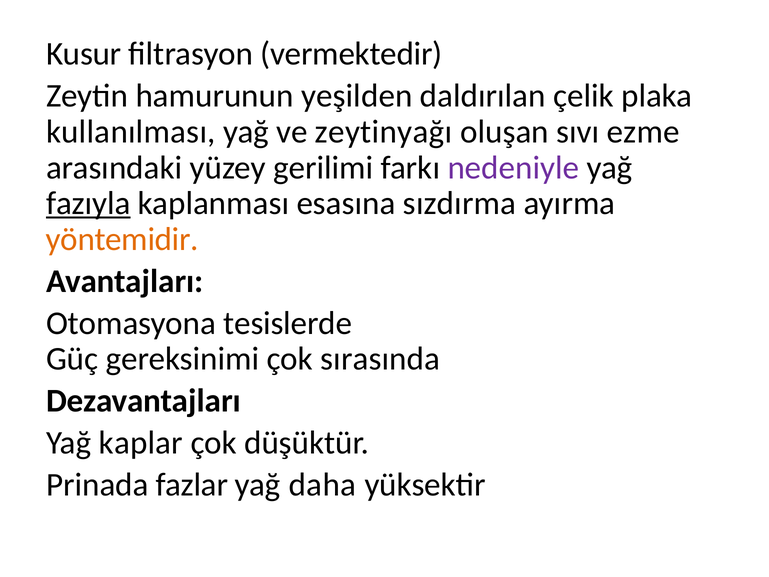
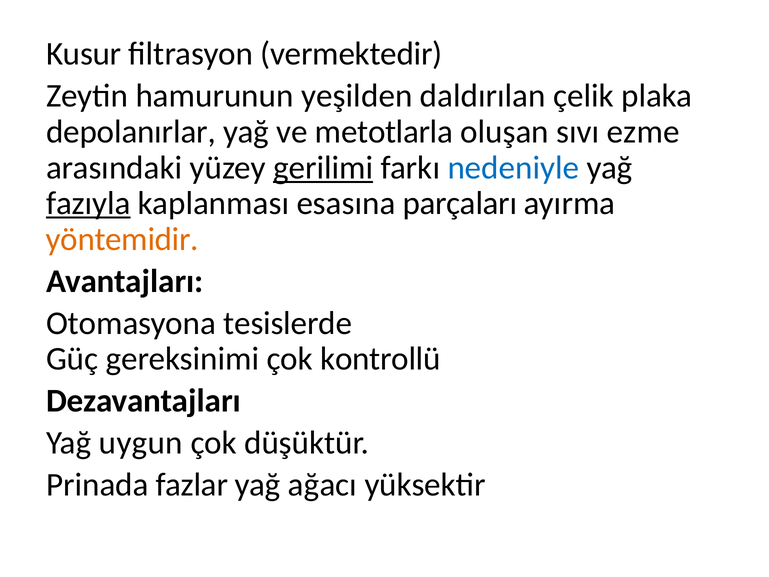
kullanılması: kullanılması -> depolanırlar
zeytinyağı: zeytinyağı -> metotlarla
gerilimi underline: none -> present
nedeniyle colour: purple -> blue
sızdırma: sızdırma -> parçaları
sırasında: sırasında -> kontrollü
kaplar: kaplar -> uygun
daha: daha -> ağacı
